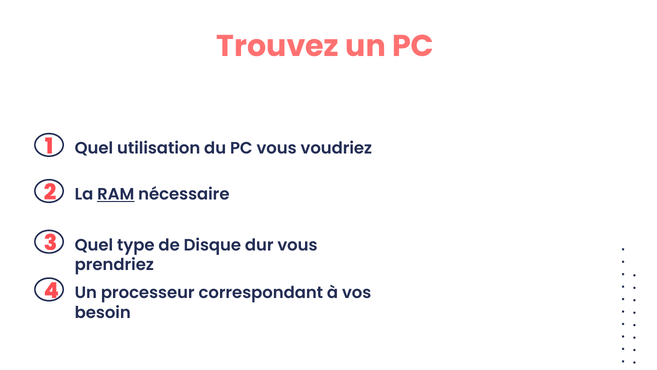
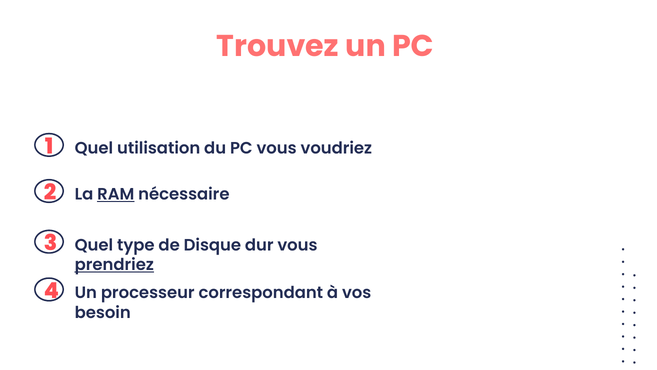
prendriez underline: none -> present
